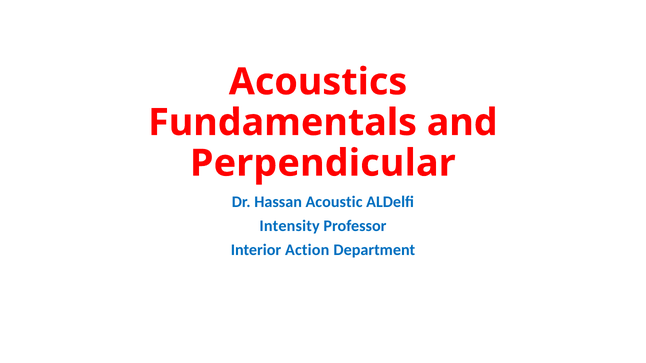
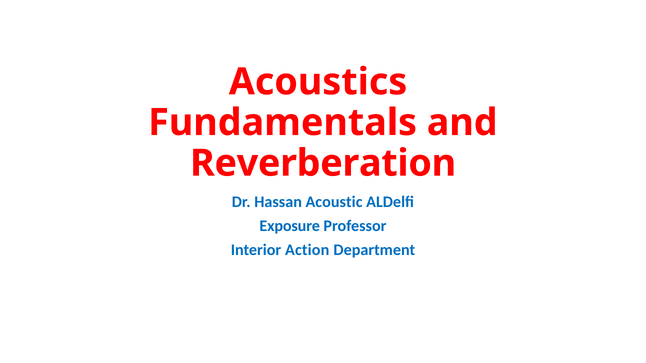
Perpendicular: Perpendicular -> Reverberation
Intensity: Intensity -> Exposure
